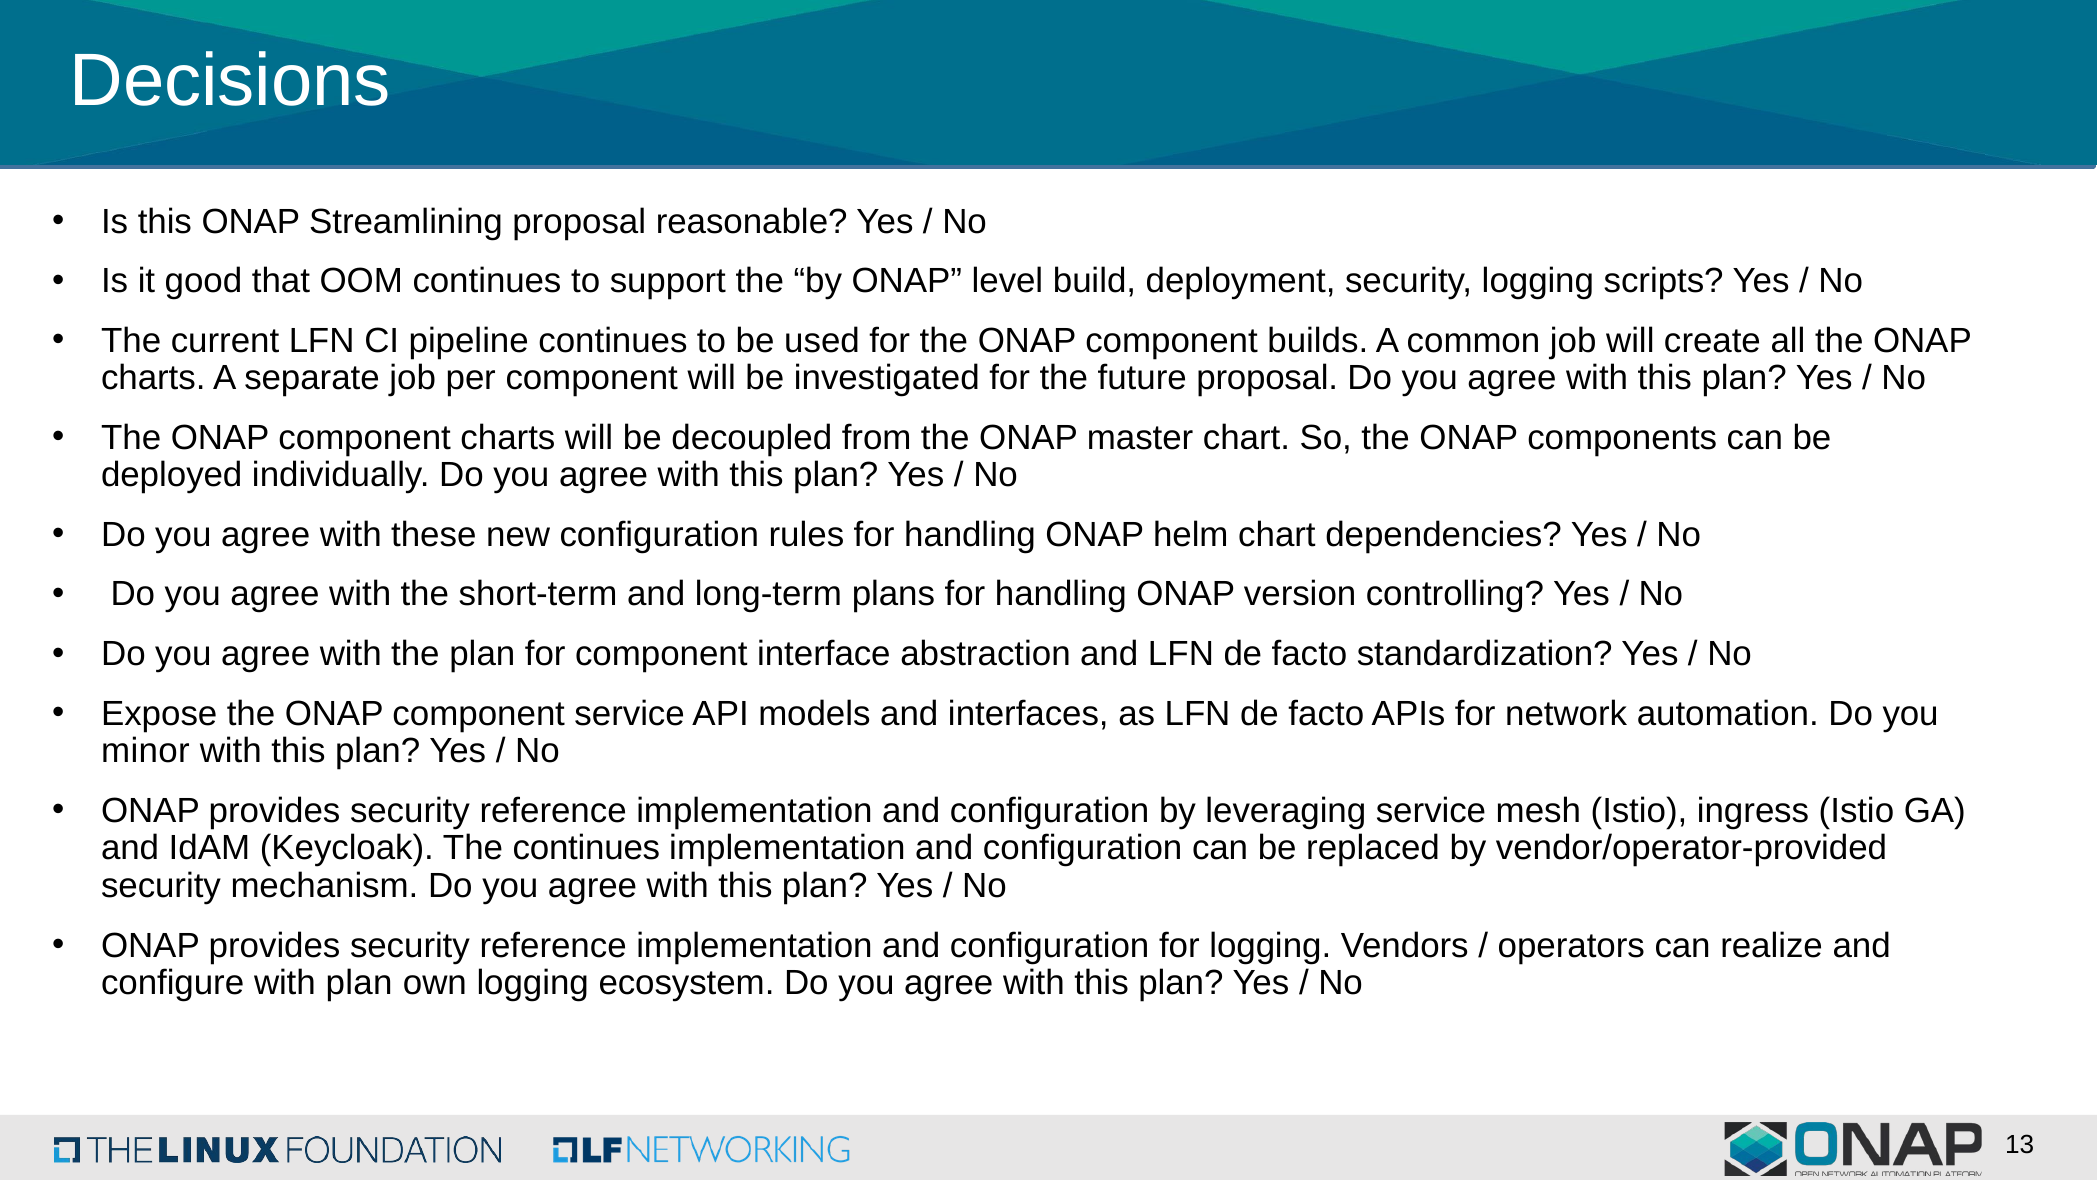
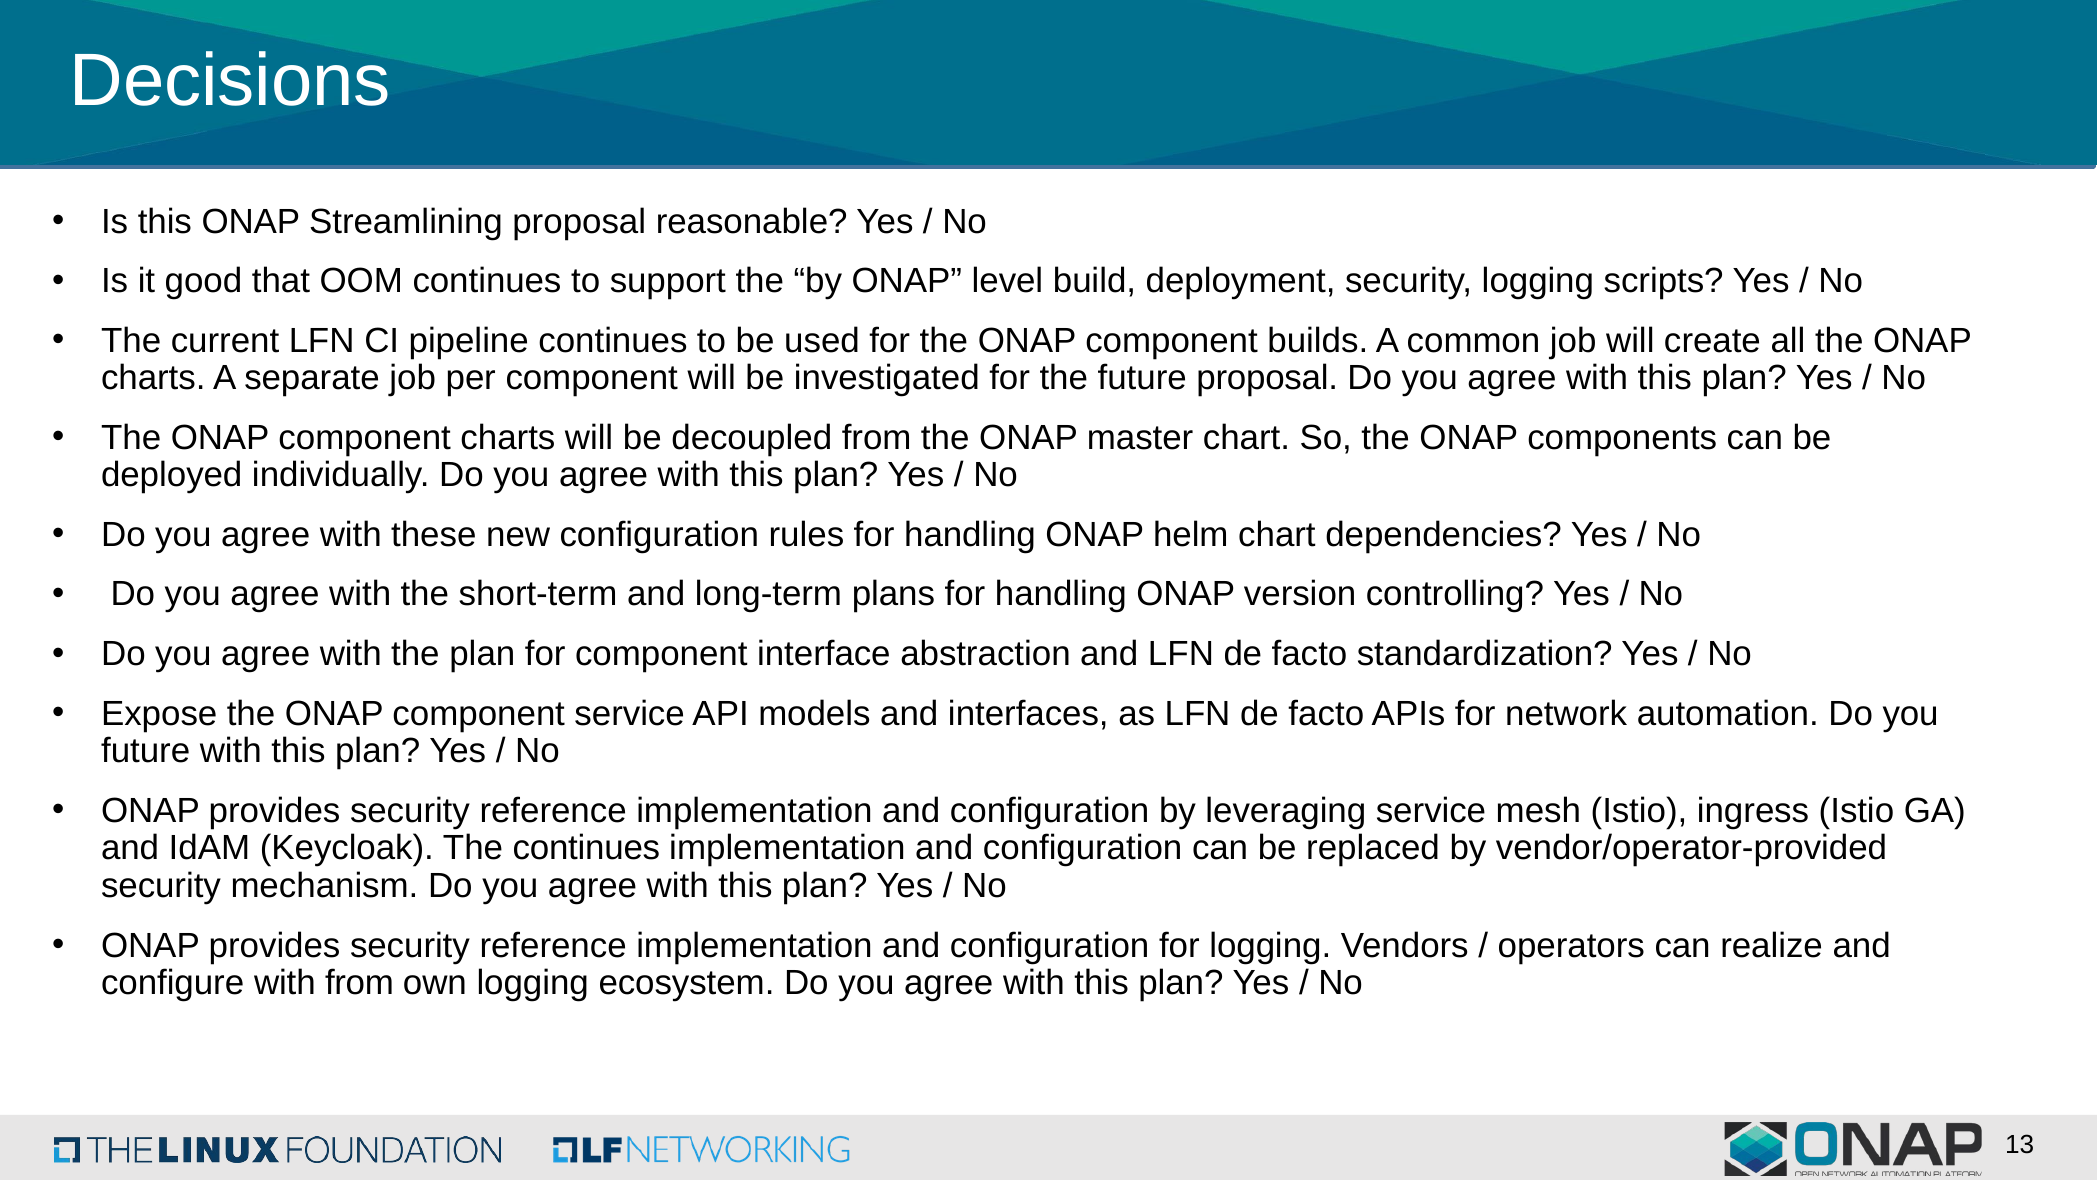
minor at (146, 751): minor -> future
with plan: plan -> from
